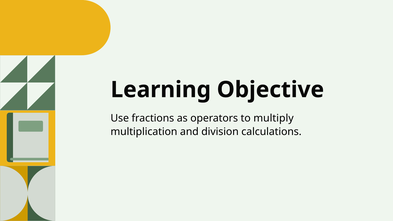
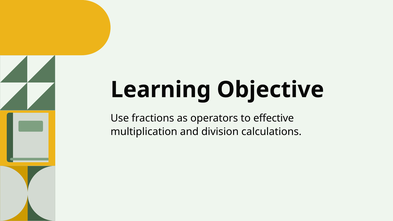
multiply: multiply -> effective
